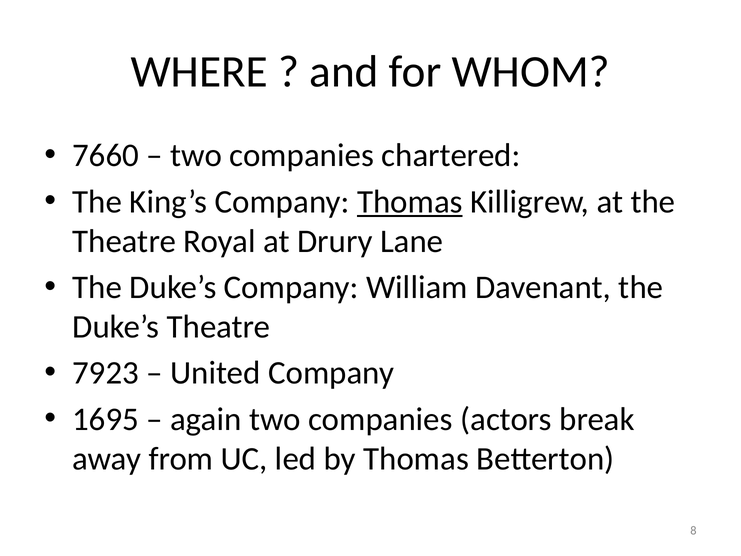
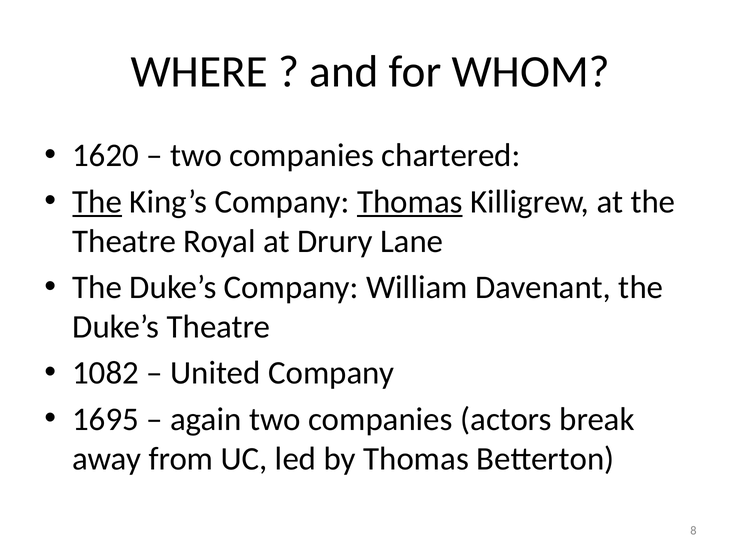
7660: 7660 -> 1620
The at (97, 202) underline: none -> present
7923: 7923 -> 1082
